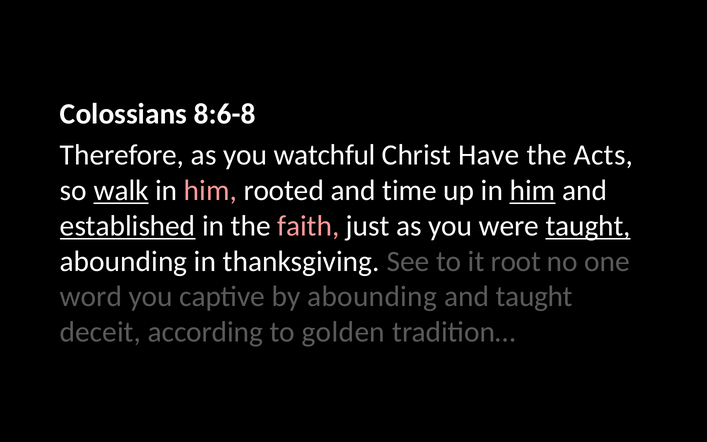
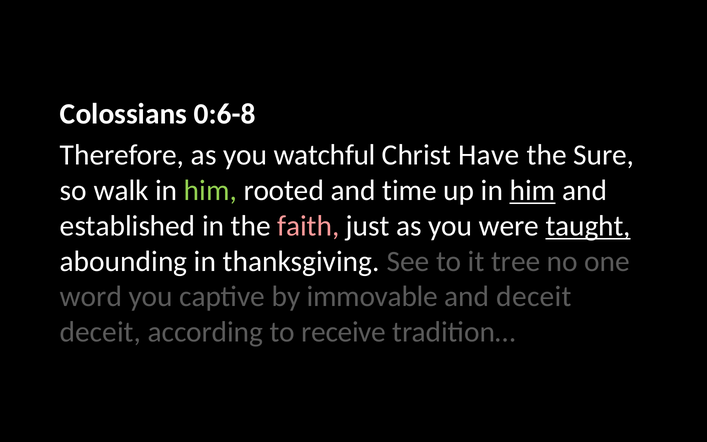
8:6-8: 8:6-8 -> 0:6-8
Acts: Acts -> Sure
walk underline: present -> none
him at (210, 191) colour: pink -> light green
established underline: present -> none
root: root -> tree
by abounding: abounding -> immovable
and taught: taught -> deceit
golden: golden -> receive
